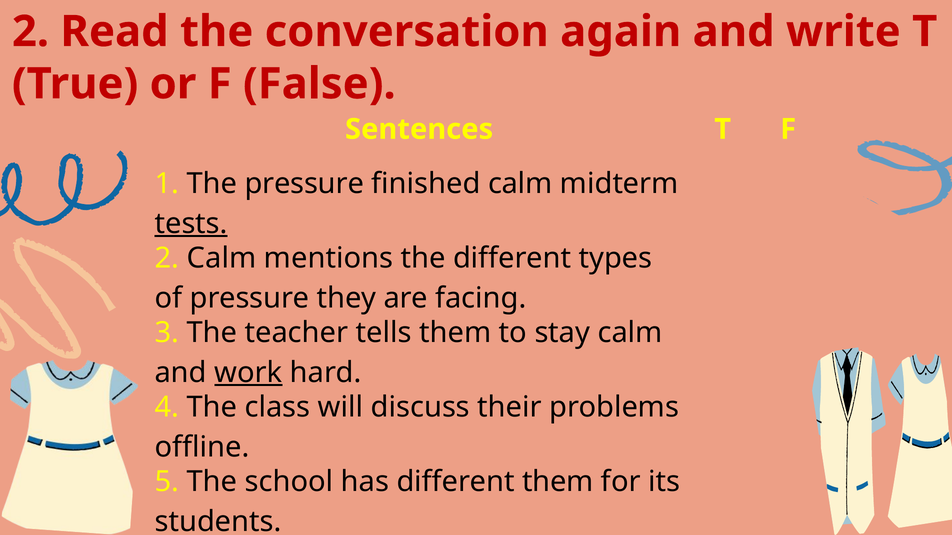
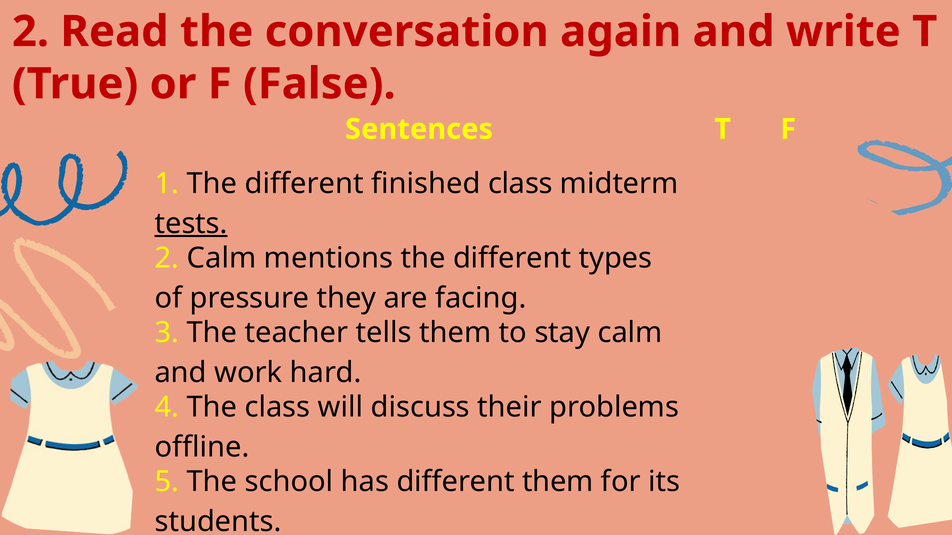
1 The pressure: pressure -> different
finished calm: calm -> class
work underline: present -> none
